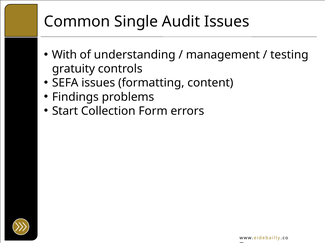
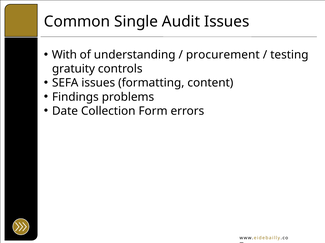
management: management -> procurement
Start: Start -> Date
